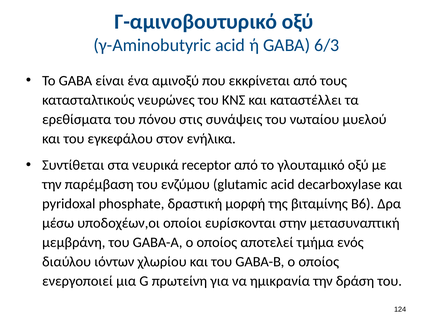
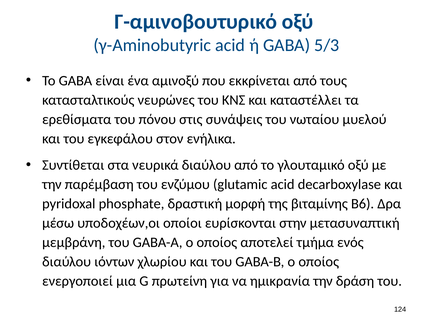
6/3: 6/3 -> 5/3
νευρικά receptor: receptor -> διαύλου
